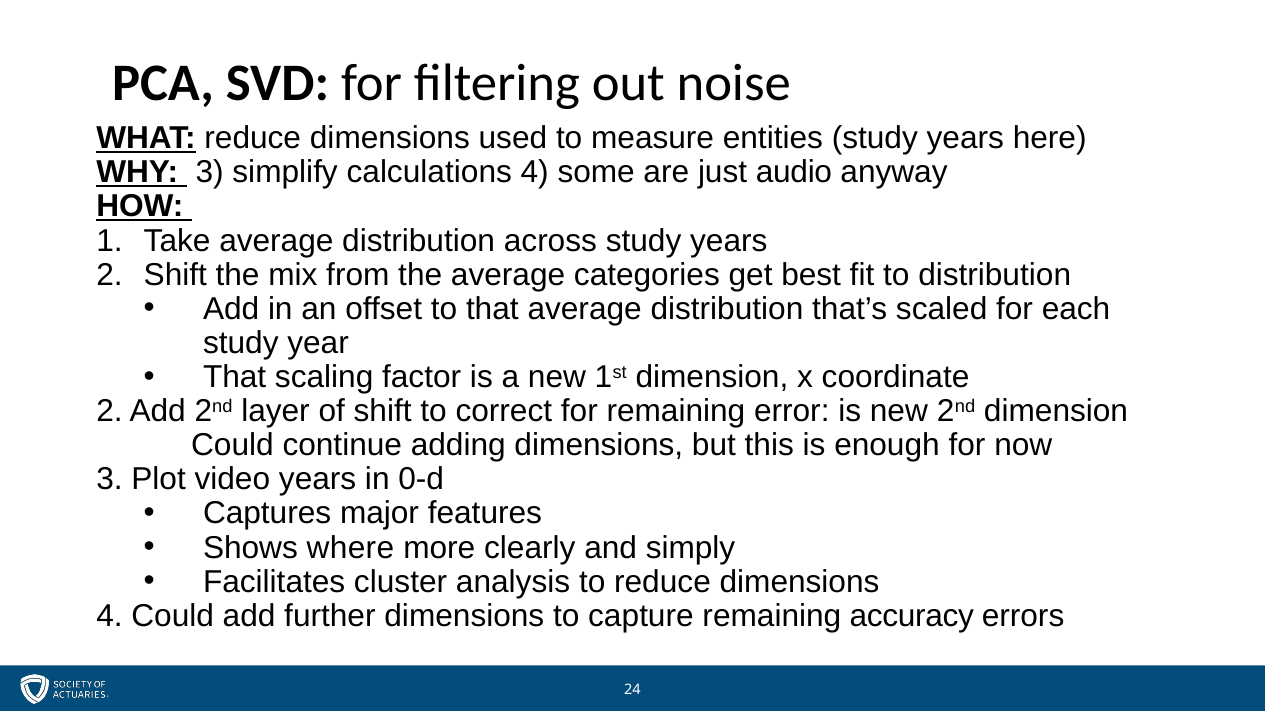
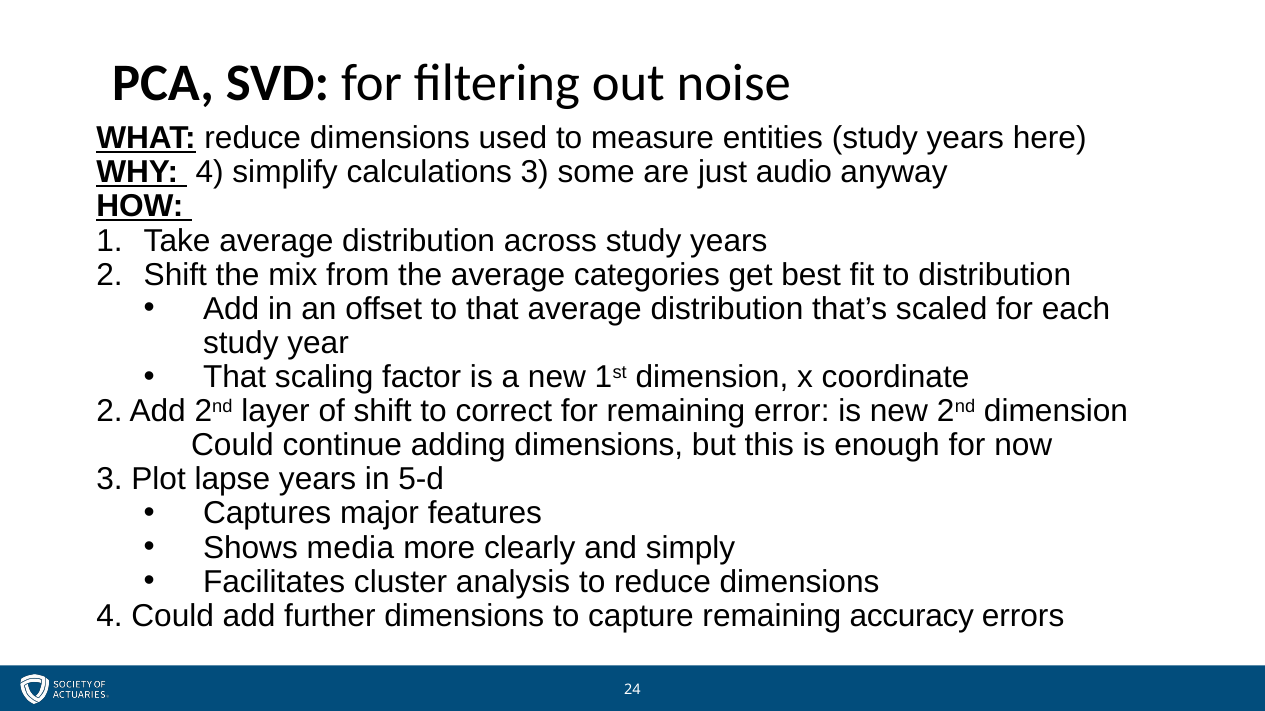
WHY 3: 3 -> 4
calculations 4: 4 -> 3
video: video -> lapse
0-d: 0-d -> 5-d
where: where -> media
